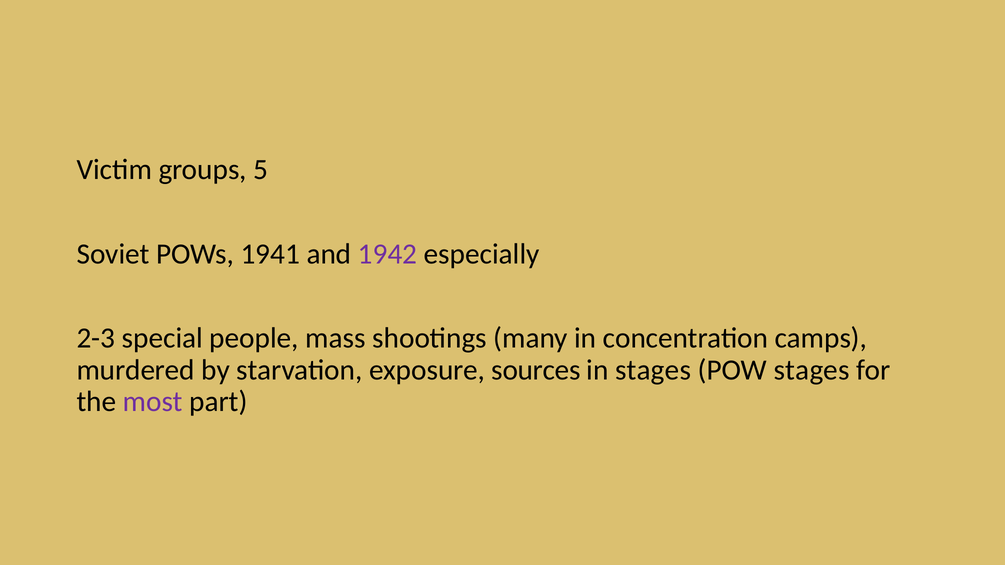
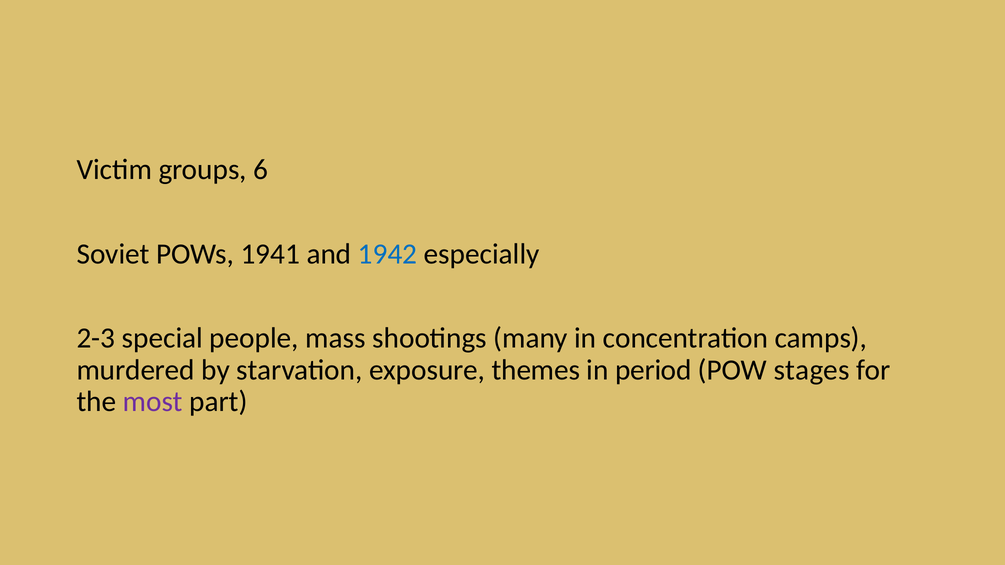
5: 5 -> 6
1942 colour: purple -> blue
sources: sources -> themes
in stages: stages -> period
